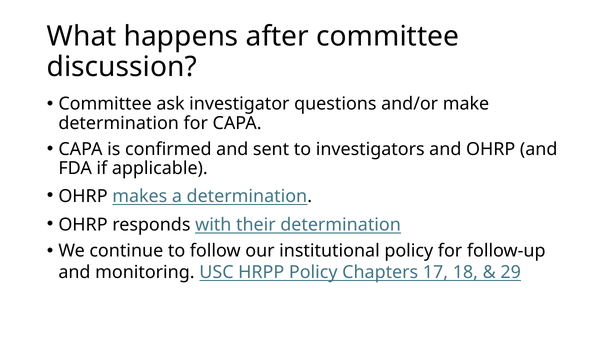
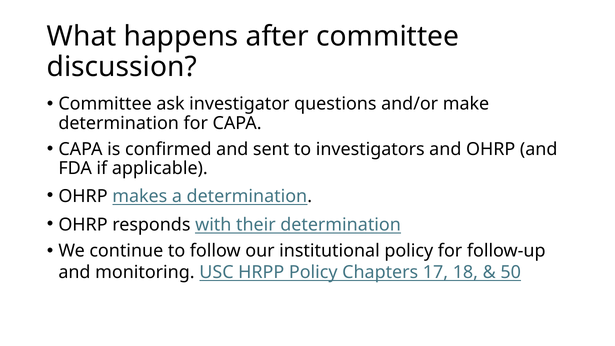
29: 29 -> 50
